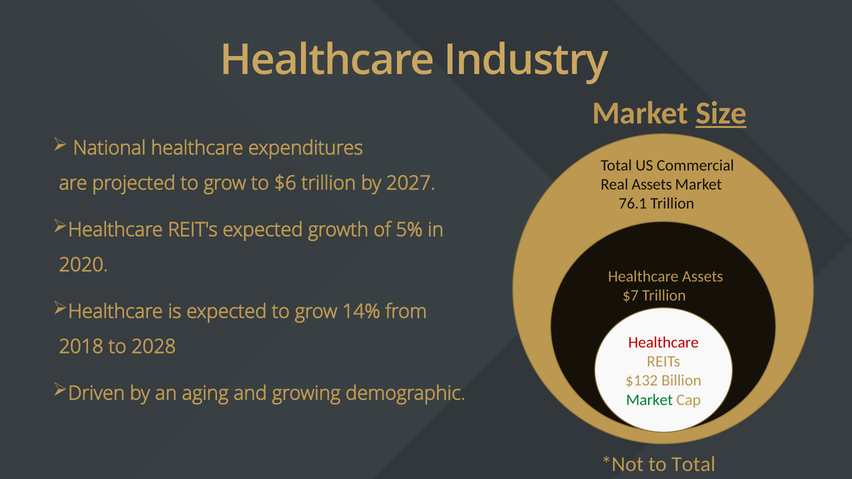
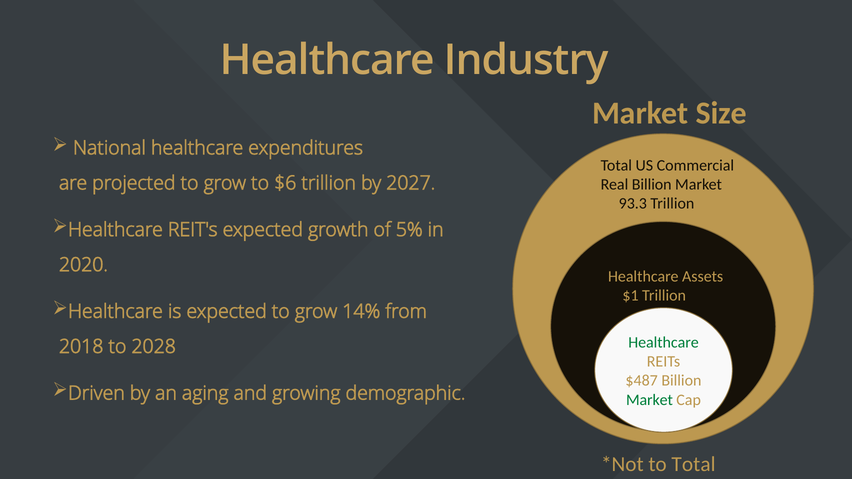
Size underline: present -> none
Real Assets: Assets -> Billion
76.1: 76.1 -> 93.3
$7: $7 -> $1
Healthcare at (663, 343) colour: red -> green
$132: $132 -> $487
